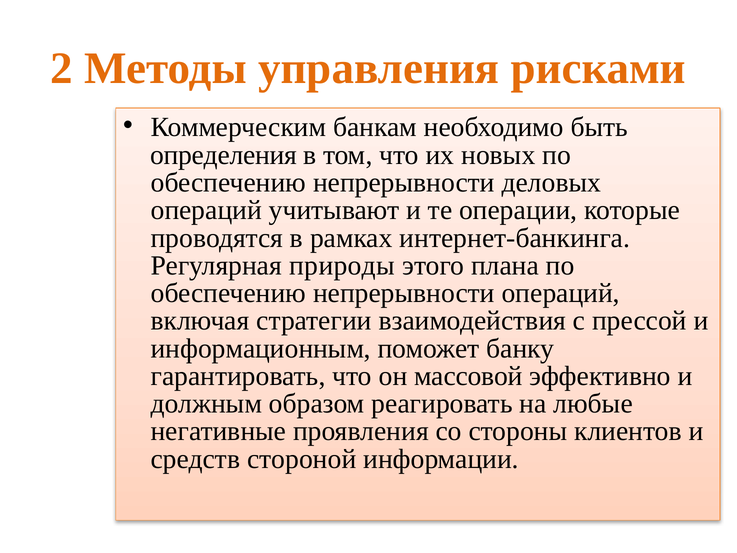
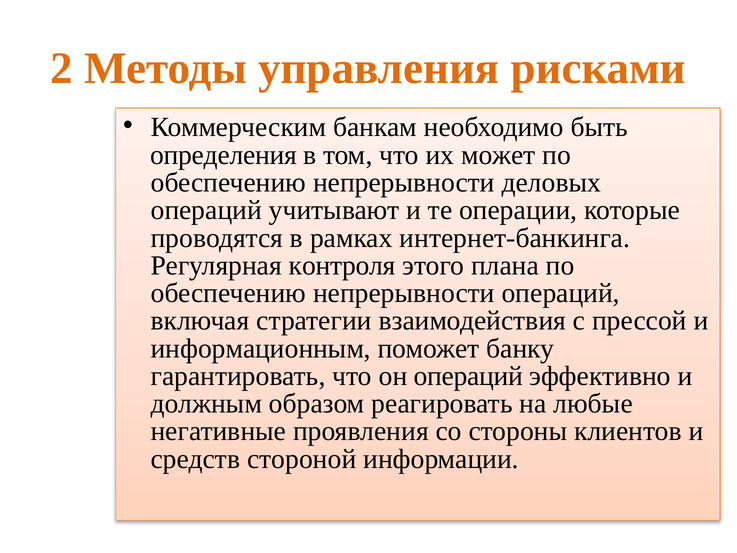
новых: новых -> может
природы: природы -> контроля
он массовой: массовой -> операций
